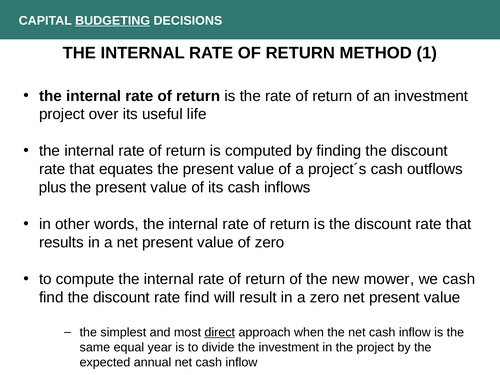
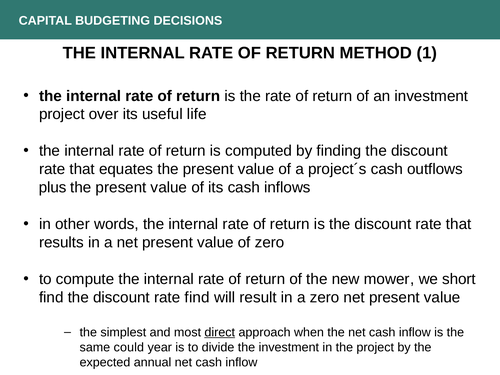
BUDGETING underline: present -> none
we cash: cash -> short
equal: equal -> could
